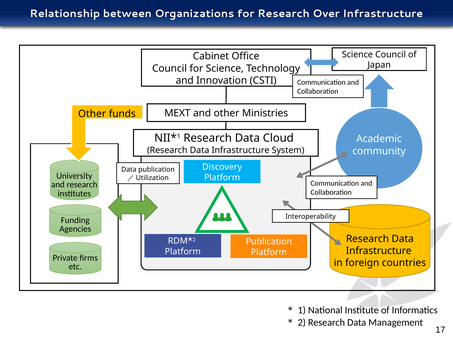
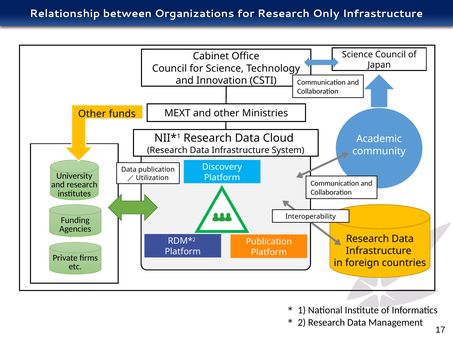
Over: Over -> Only
